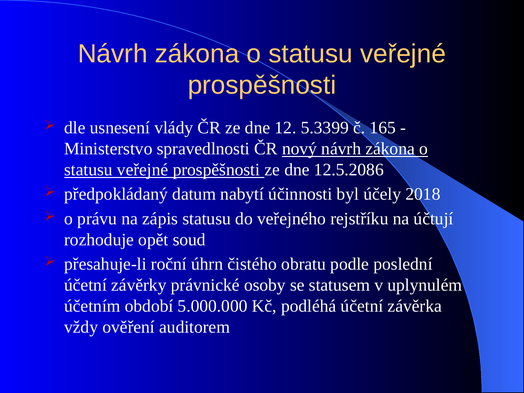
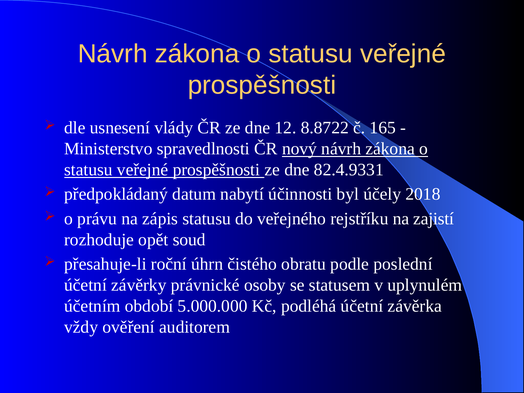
5.3399: 5.3399 -> 8.8722
12.5.2086: 12.5.2086 -> 82.4.9331
účtují: účtují -> zajistí
